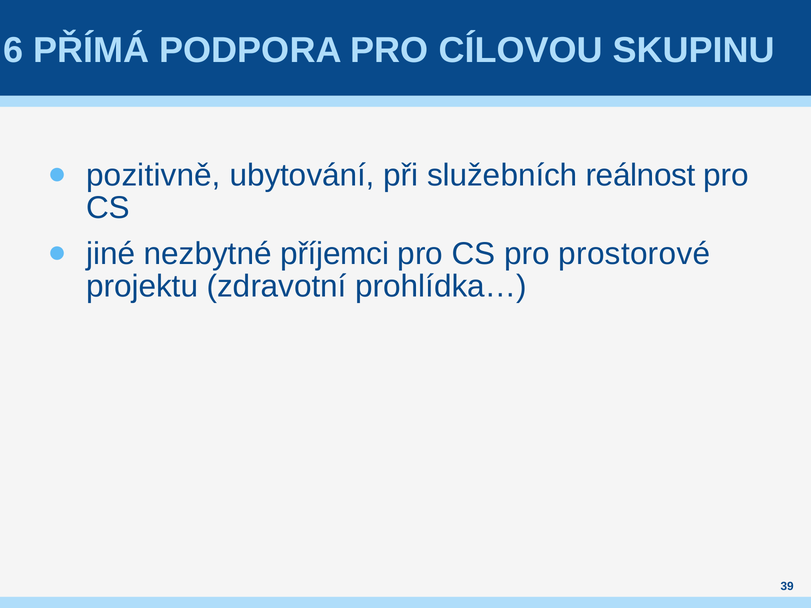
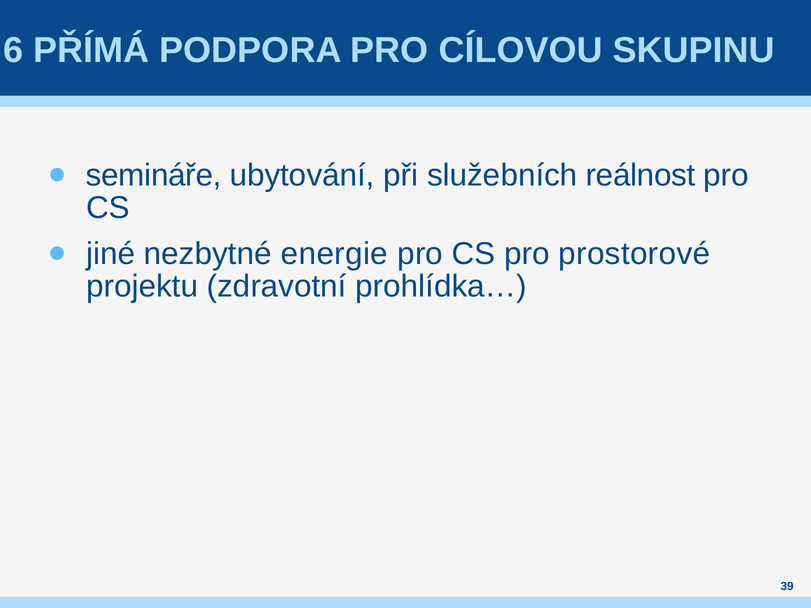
pozitivně: pozitivně -> semináře
příjemci: příjemci -> energie
